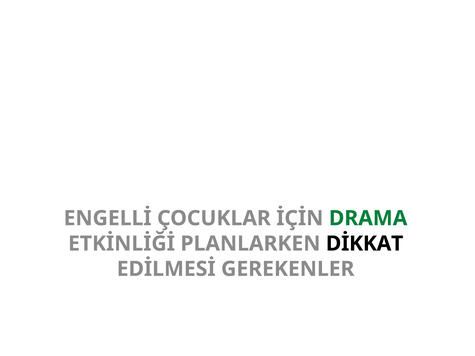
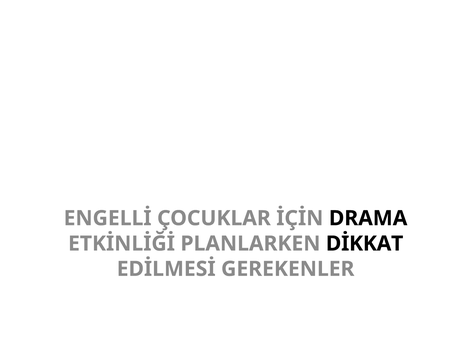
DRAMA colour: green -> black
